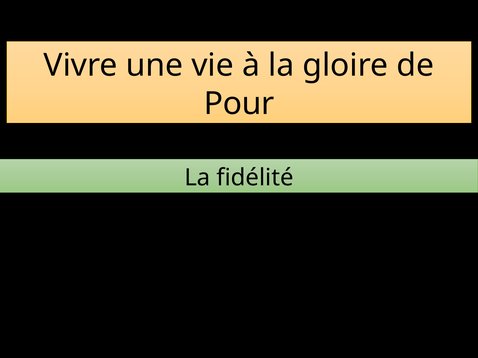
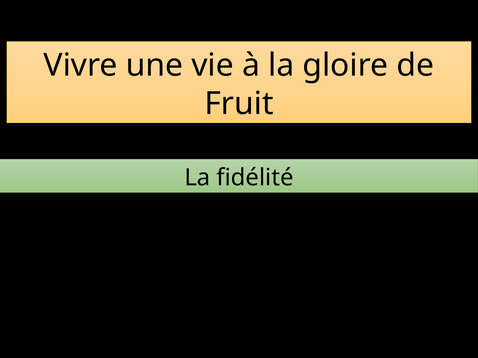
Pour: Pour -> Fruit
